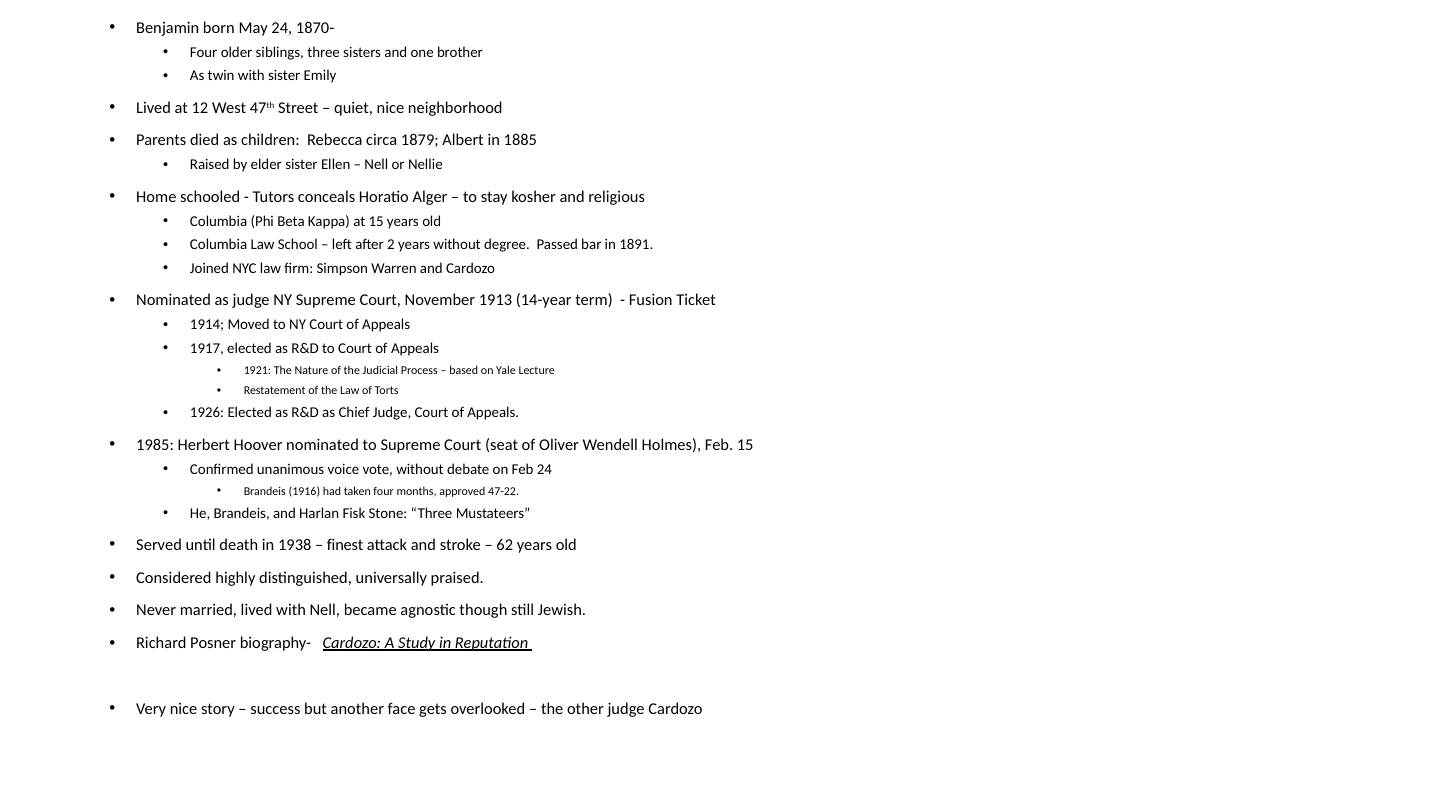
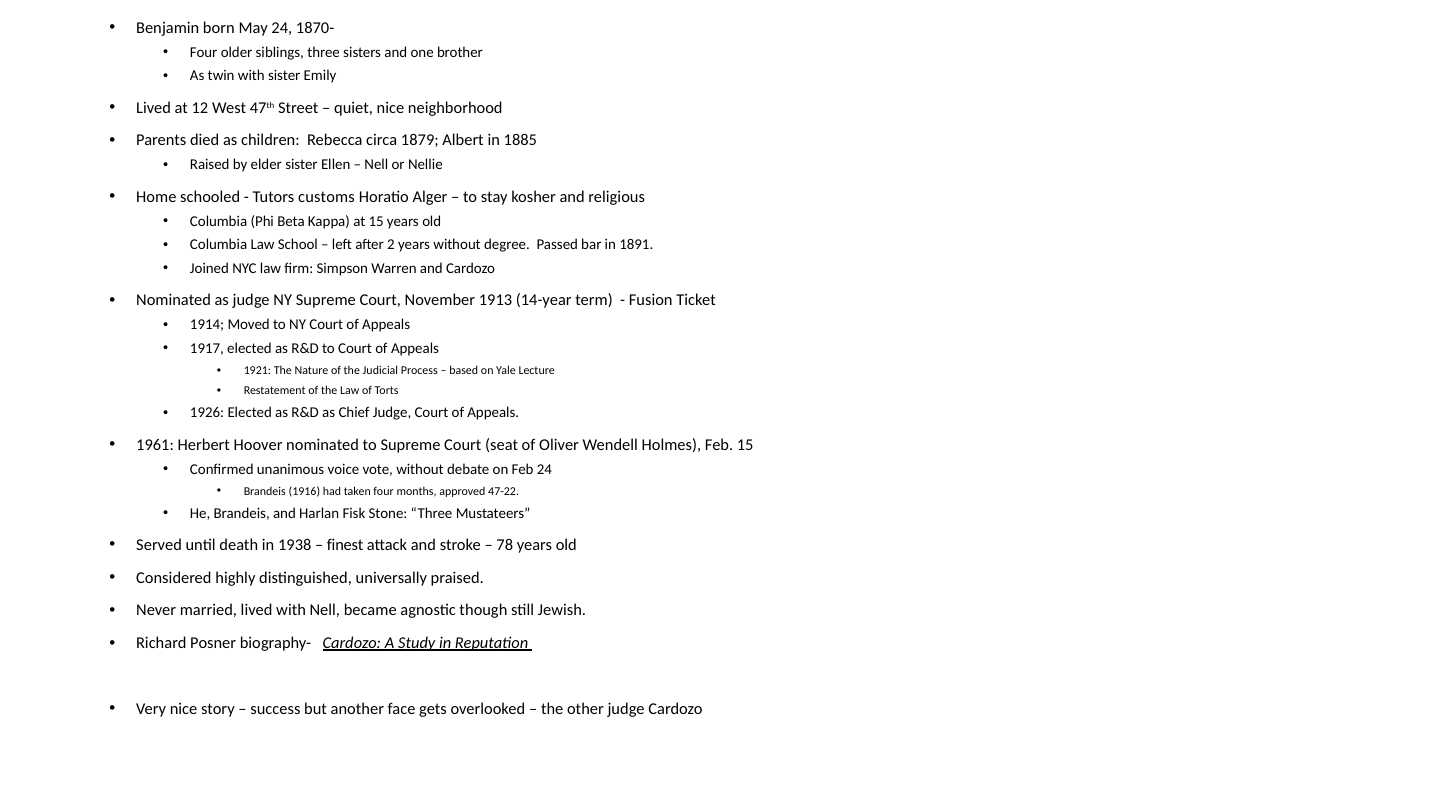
conceals: conceals -> customs
1985: 1985 -> 1961
62: 62 -> 78
